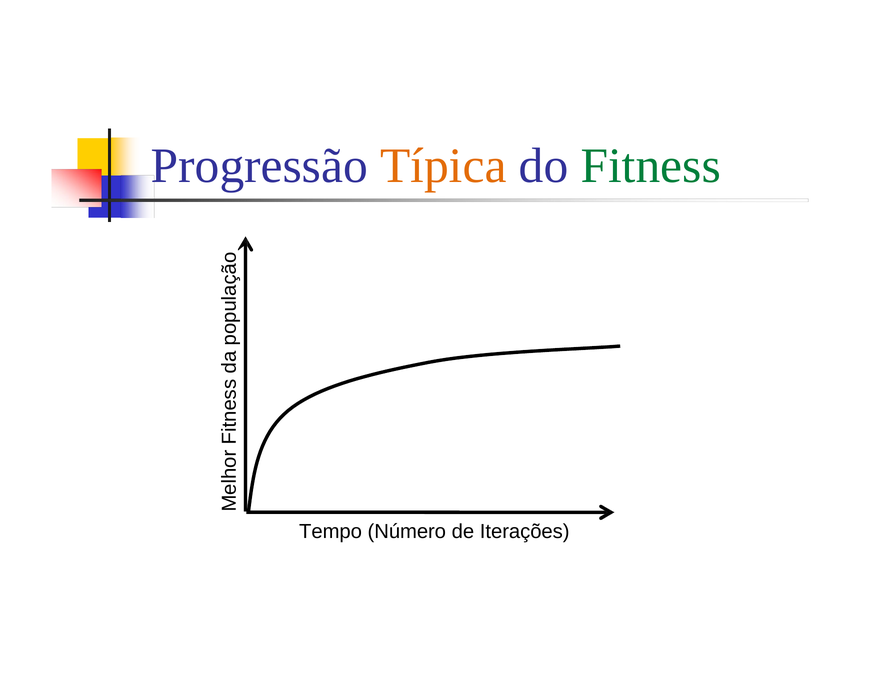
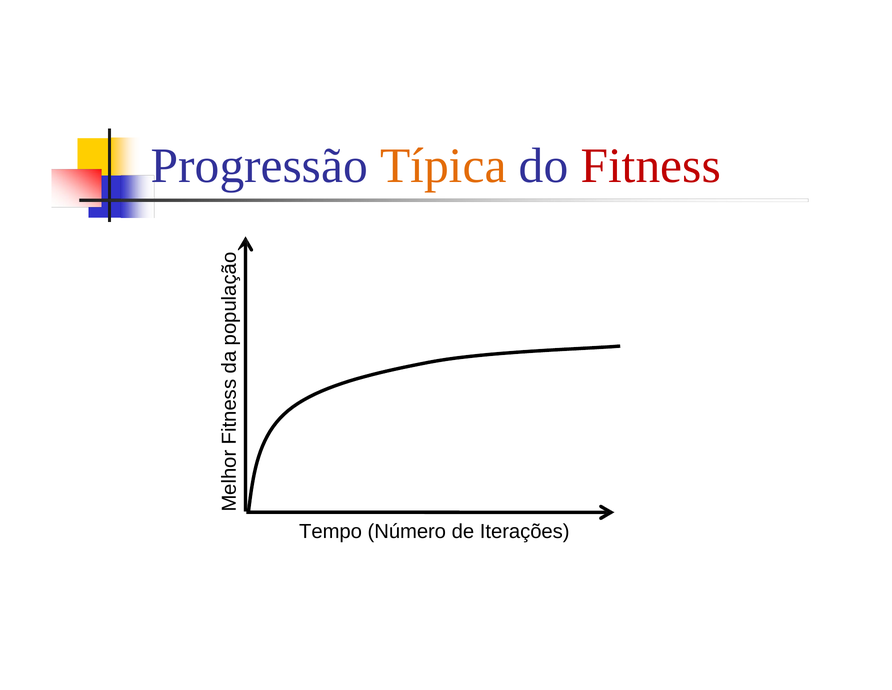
Fitness colour: green -> red
